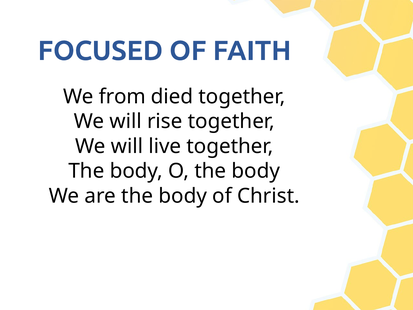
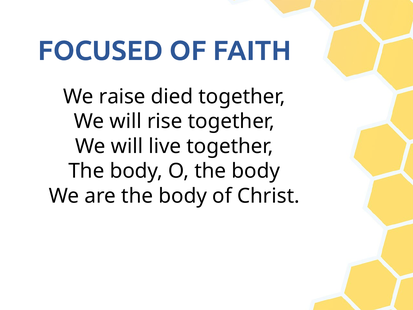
from: from -> raise
